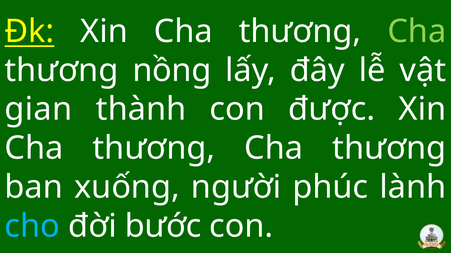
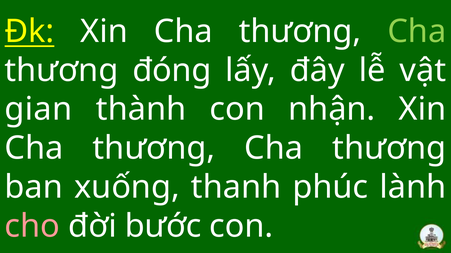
nồng: nồng -> đóng
được: được -> nhận
người: người -> thanh
cho colour: light blue -> pink
